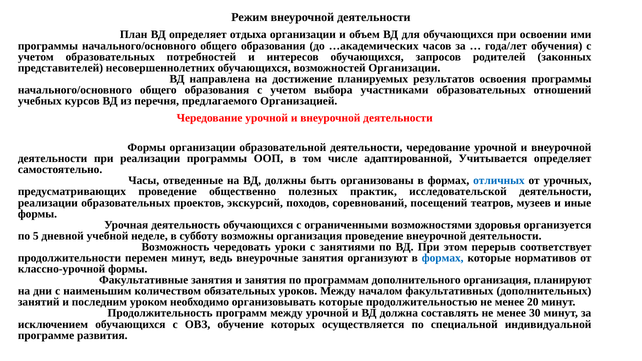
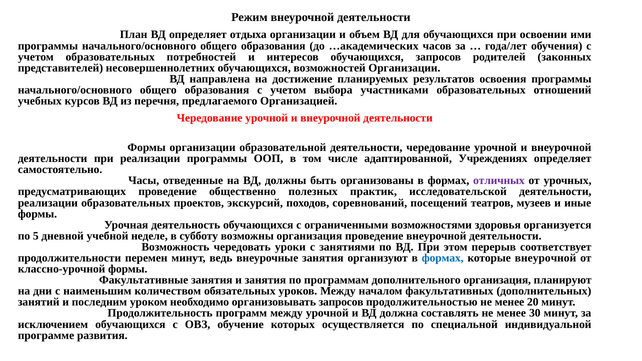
Учитывается: Учитывается -> Учреждениях
отличных colour: blue -> purple
которые нормативов: нормативов -> внеурочной
организовывать которые: которые -> запросов
